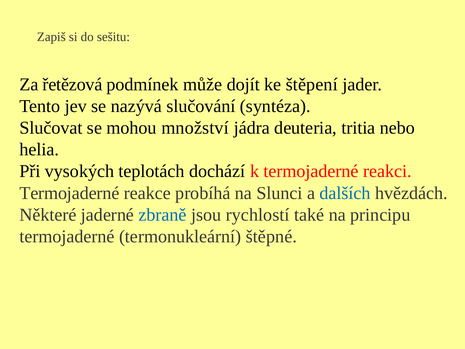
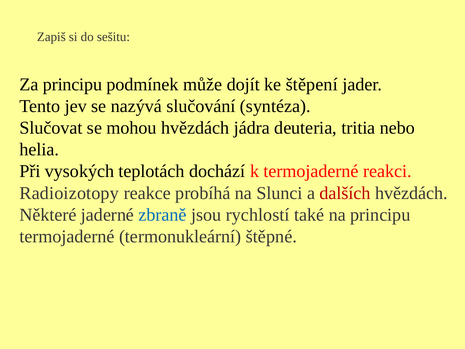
Za řetězová: řetězová -> principu
mohou množství: množství -> hvězdách
Termojaderné at (69, 193): Termojaderné -> Radioizotopy
dalších colour: blue -> red
